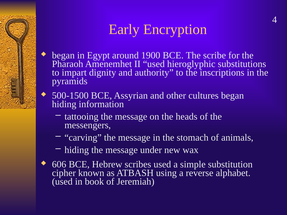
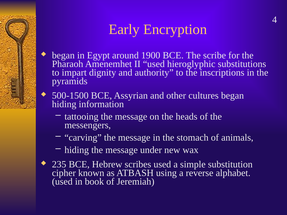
606: 606 -> 235
